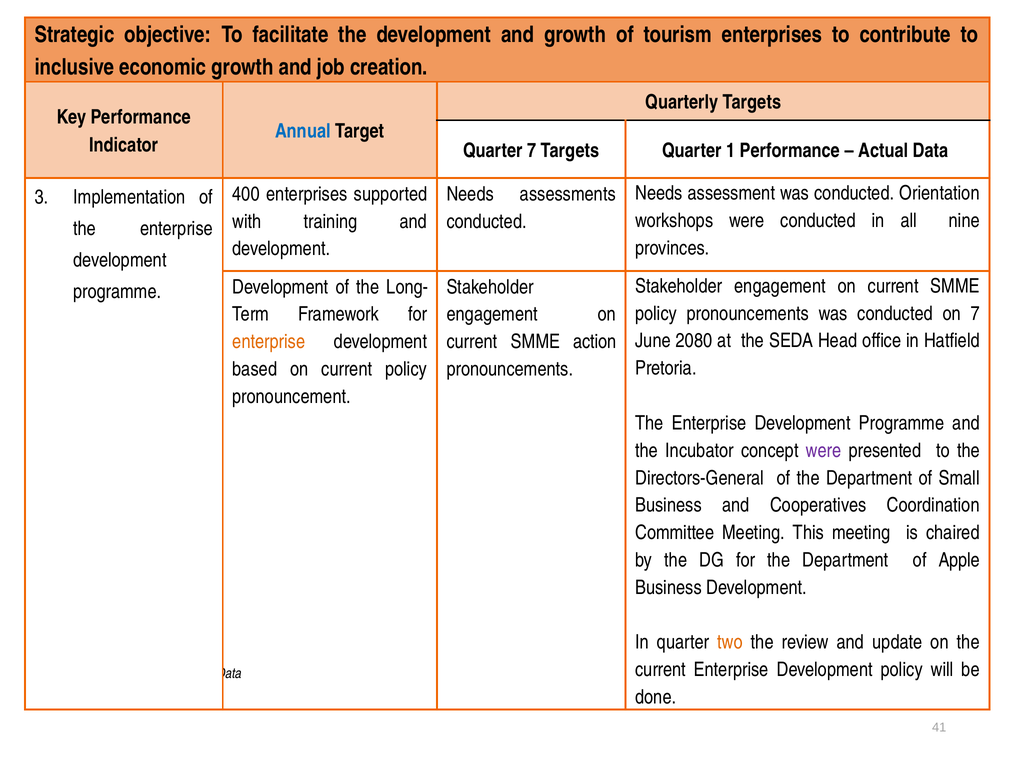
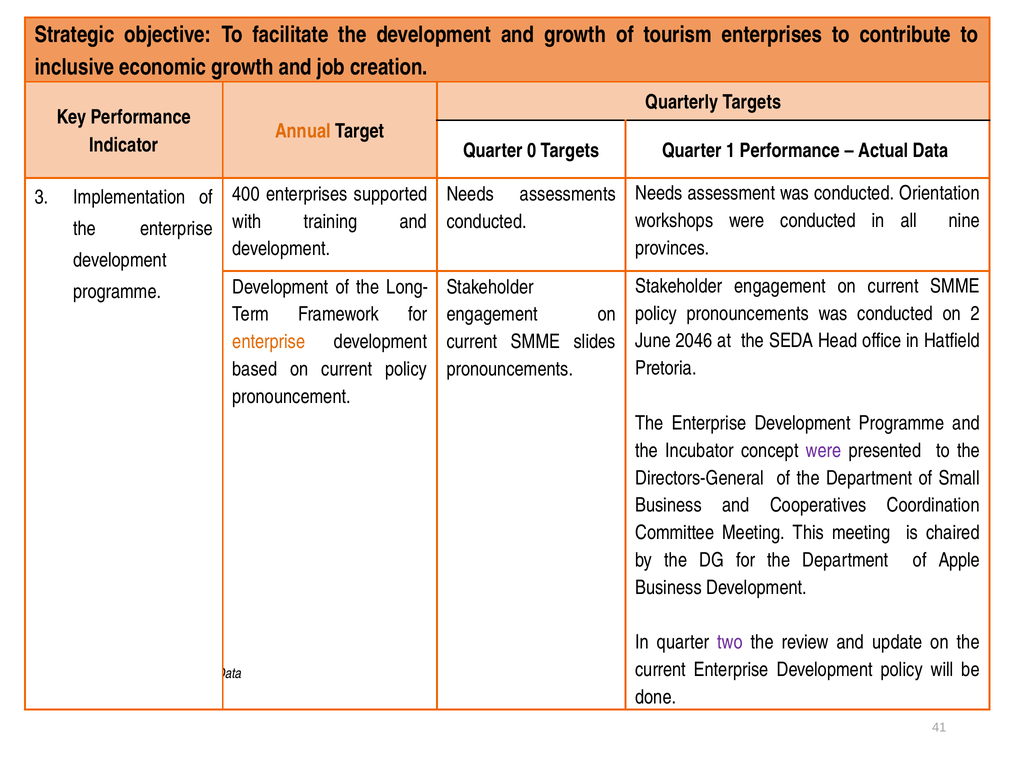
Annual colour: blue -> orange
Quarter 7: 7 -> 0
on 7: 7 -> 2
2080: 2080 -> 2046
action: action -> slides
two colour: orange -> purple
